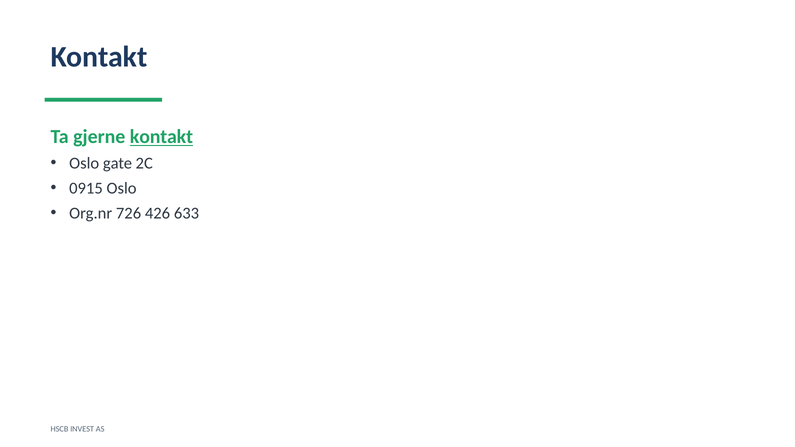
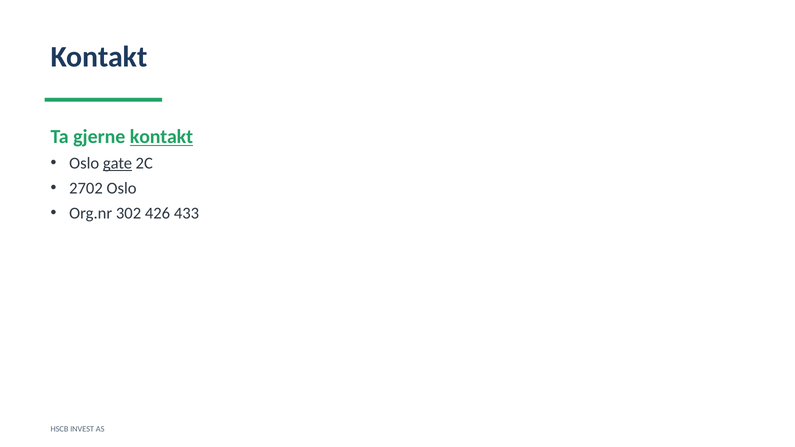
gate underline: none -> present
0915: 0915 -> 2702
726: 726 -> 302
633: 633 -> 433
